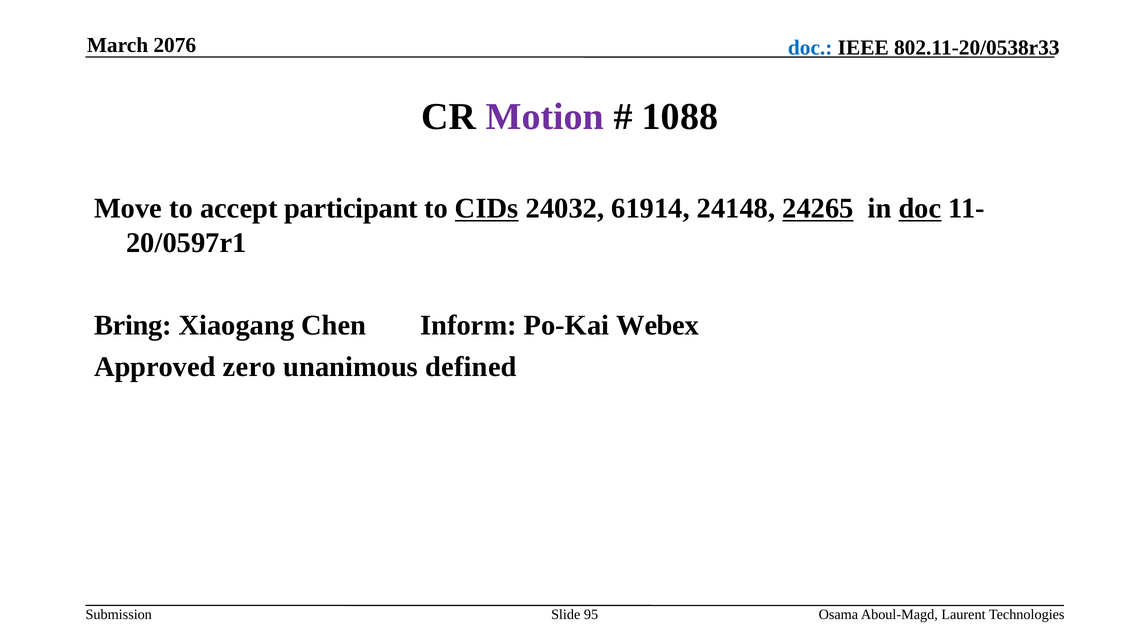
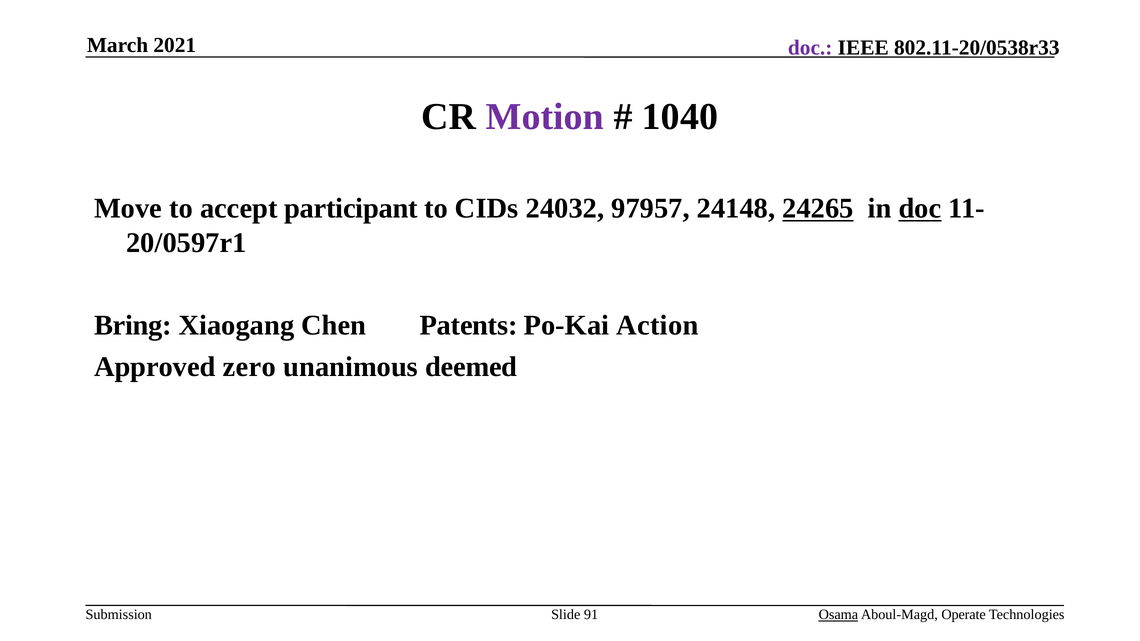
2076: 2076 -> 2021
doc at (810, 48) colour: blue -> purple
1088: 1088 -> 1040
CIDs underline: present -> none
61914: 61914 -> 97957
Inform: Inform -> Patents
Webex: Webex -> Action
defined: defined -> deemed
95: 95 -> 91
Osama underline: none -> present
Laurent: Laurent -> Operate
